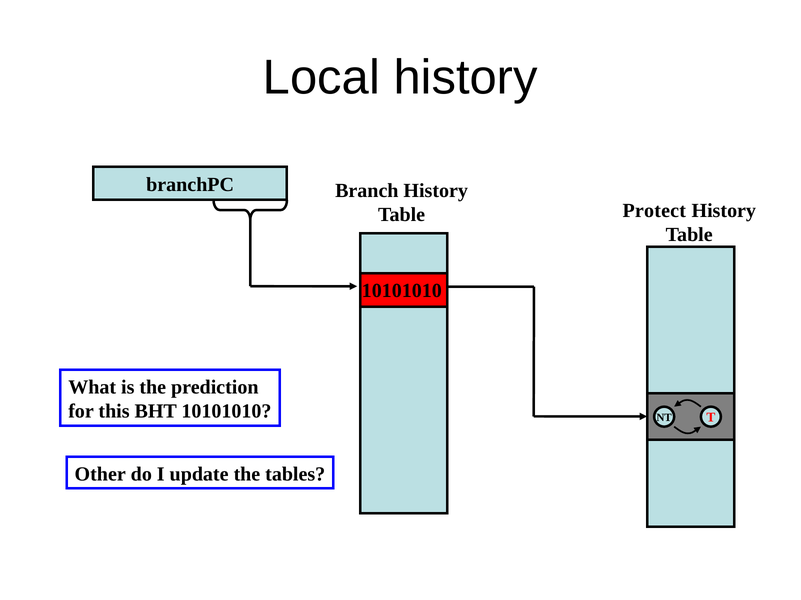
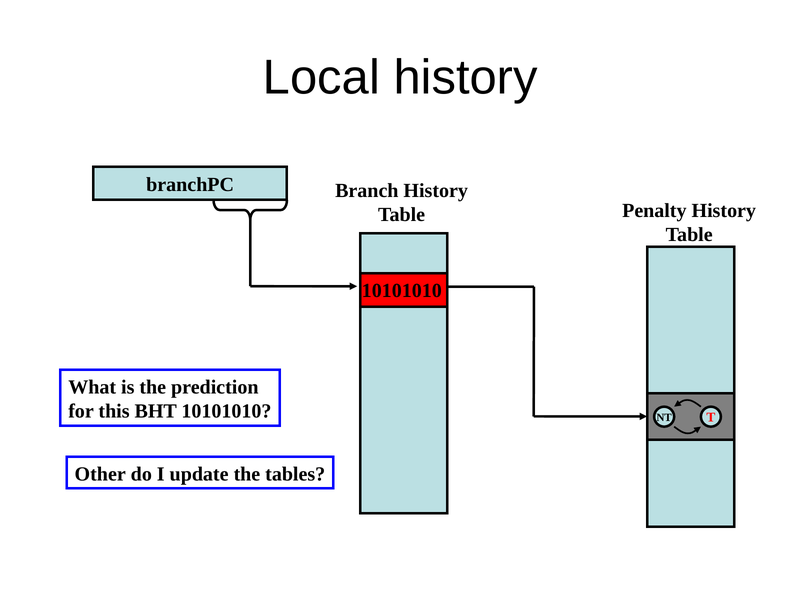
Protect: Protect -> Penalty
